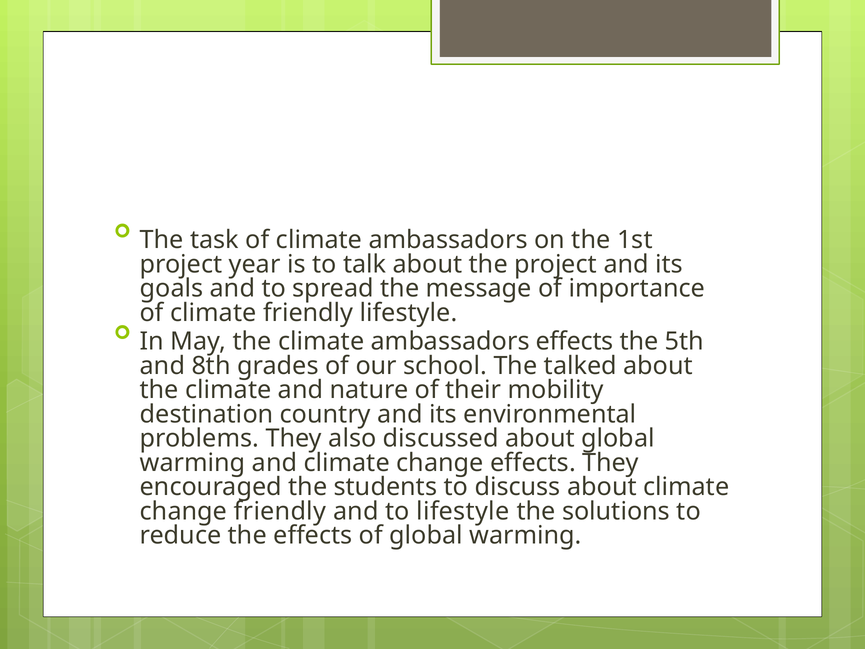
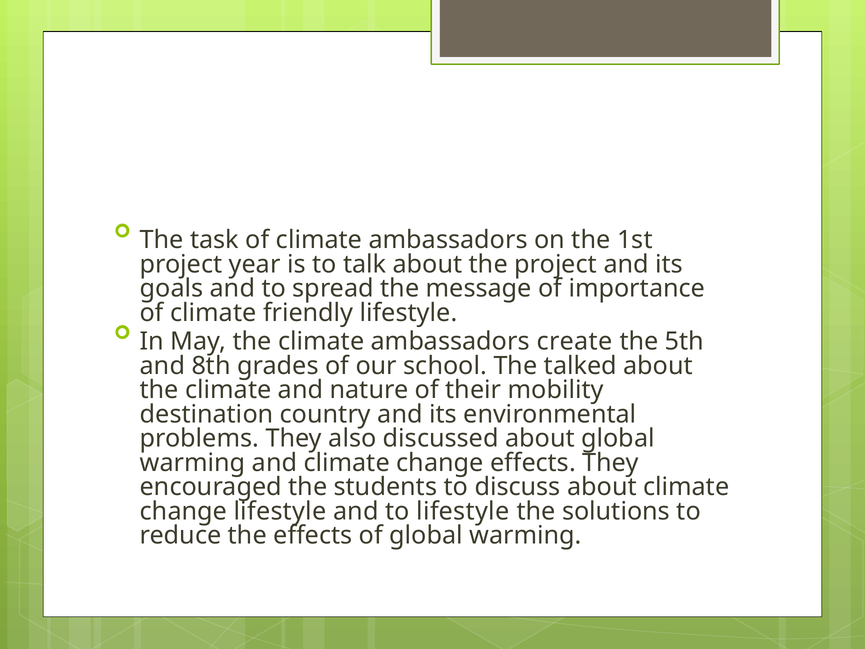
ambassadors effects: effects -> create
change friendly: friendly -> lifestyle
